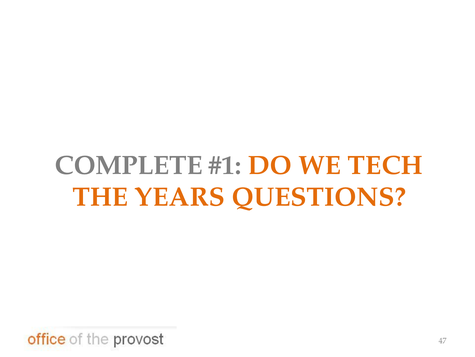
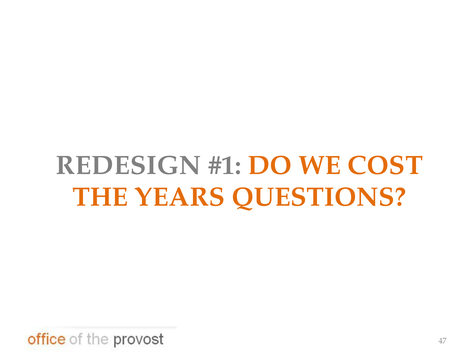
COMPLETE: COMPLETE -> REDESIGN
TECH: TECH -> COST
